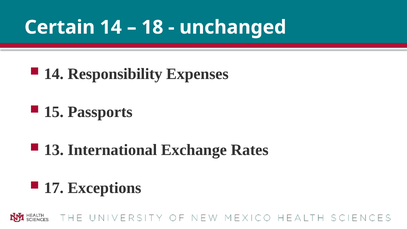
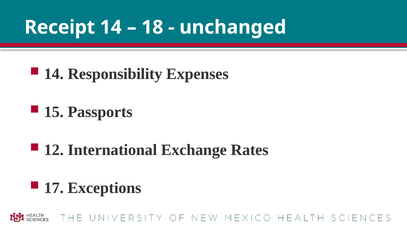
Certain: Certain -> Receipt
13: 13 -> 12
